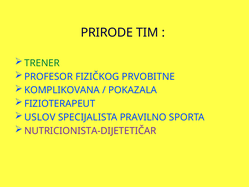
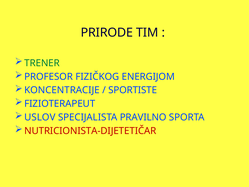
PRVOBITNE: PRVOBITNE -> ENERGIJOM
KOMPLIKOVANA: KOMPLIKOVANA -> KONCENTRACIJE
POKAZALA: POKAZALA -> SPORTISTE
NUTRICIONISTA-DIJETETIČAR colour: purple -> red
